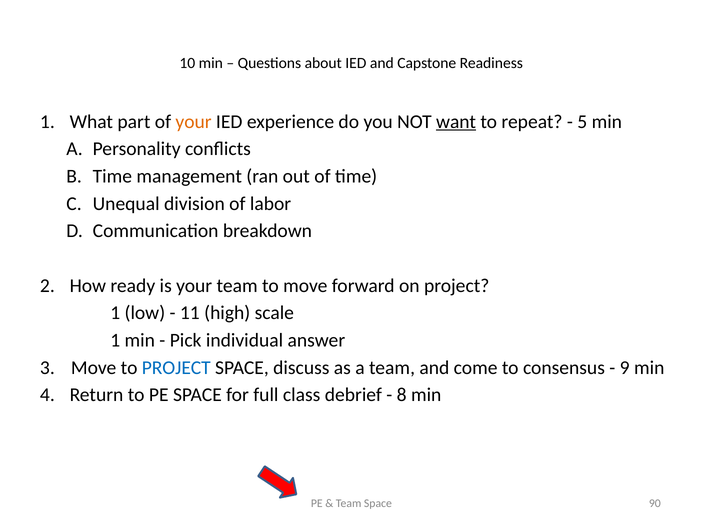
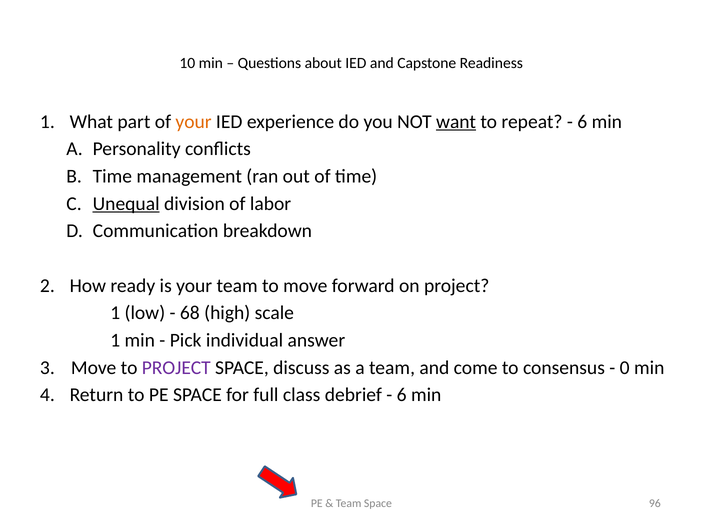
5 at (582, 122): 5 -> 6
Unequal underline: none -> present
11: 11 -> 68
PROJECT at (176, 368) colour: blue -> purple
9: 9 -> 0
8 at (402, 395): 8 -> 6
90: 90 -> 96
